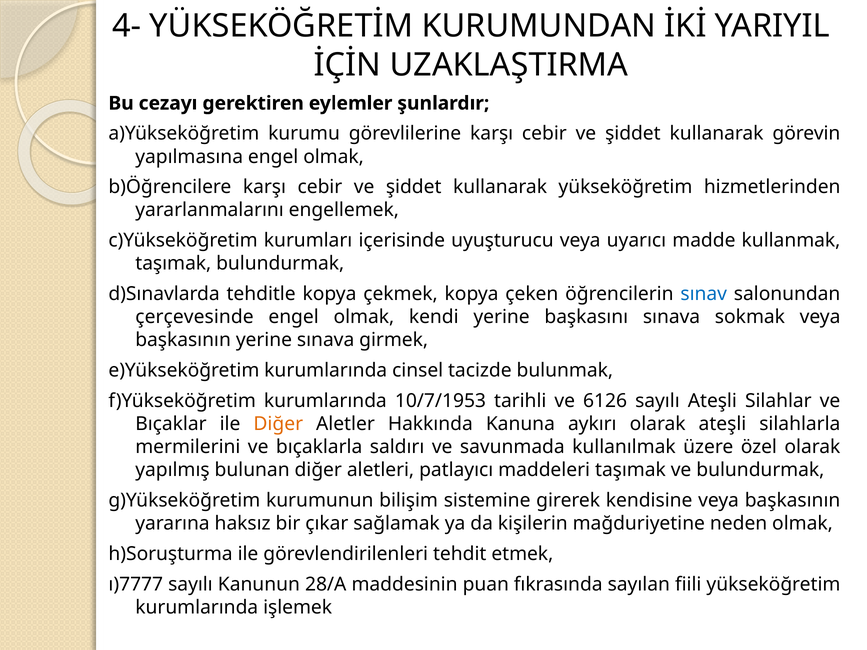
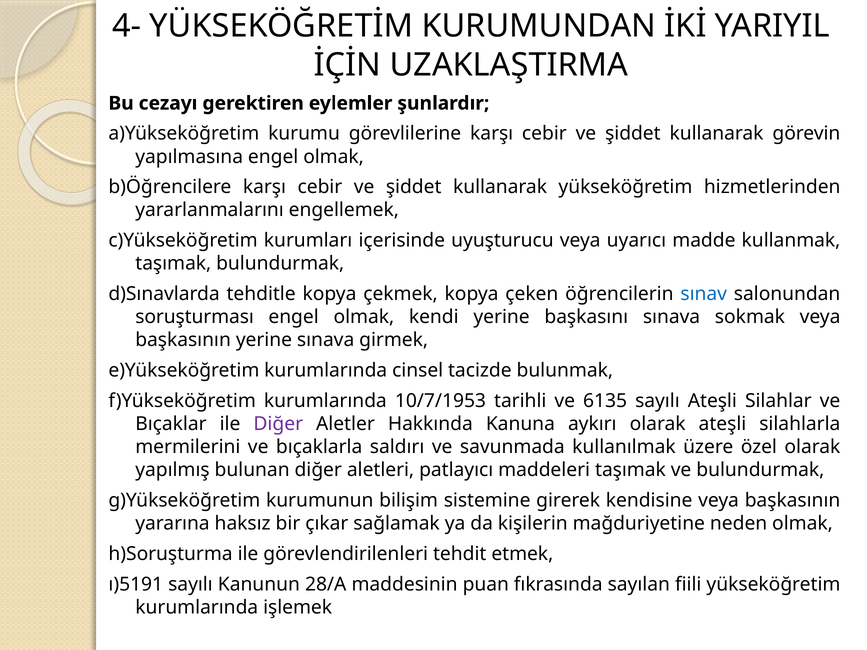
çerçevesinde: çerçevesinde -> soruşturması
6126: 6126 -> 6135
Diğer at (278, 424) colour: orange -> purple
ı)7777: ı)7777 -> ı)5191
